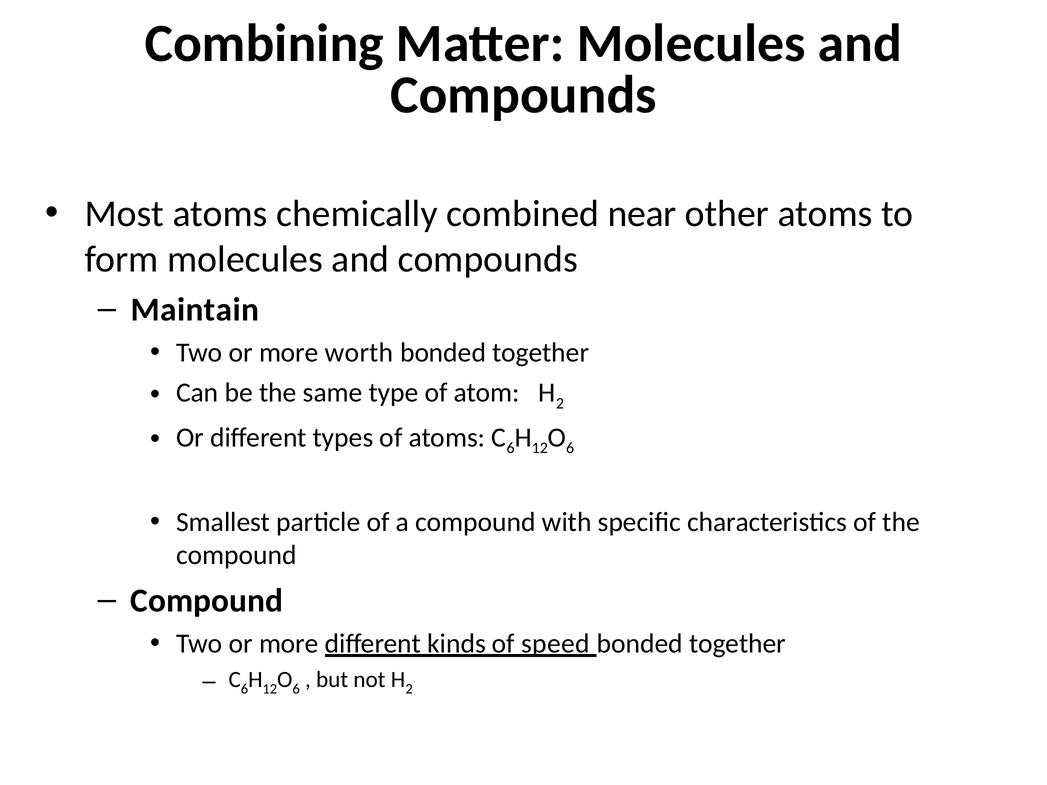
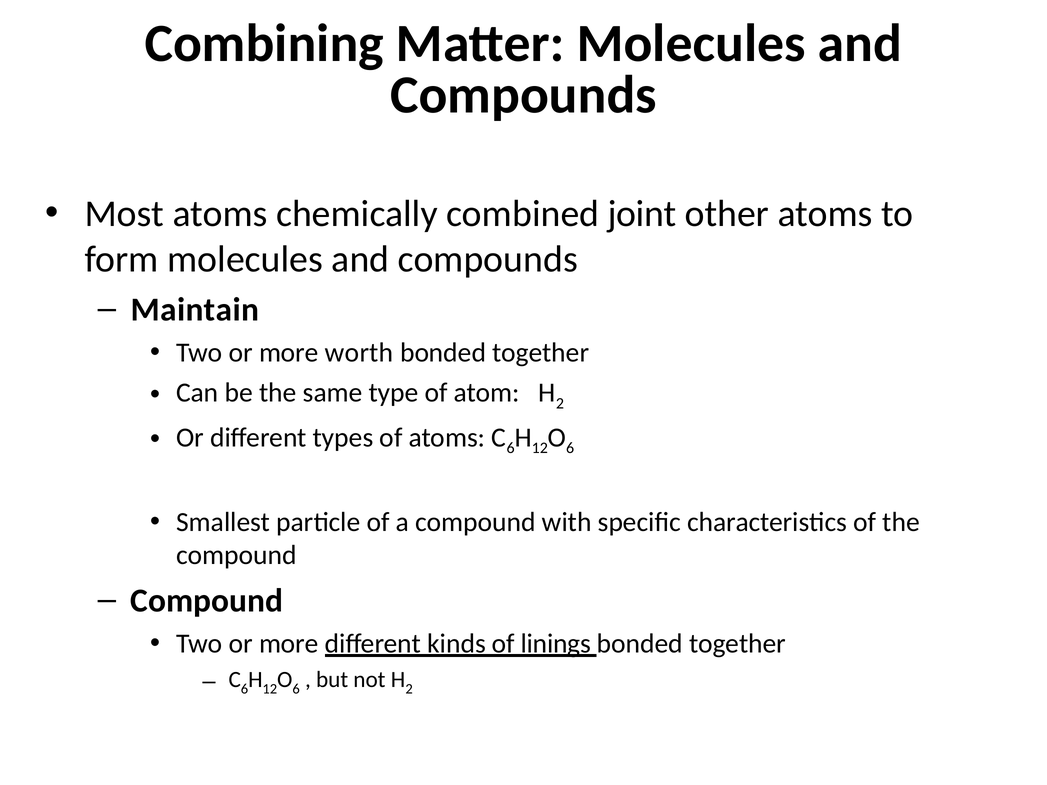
near: near -> joint
speed: speed -> linings
